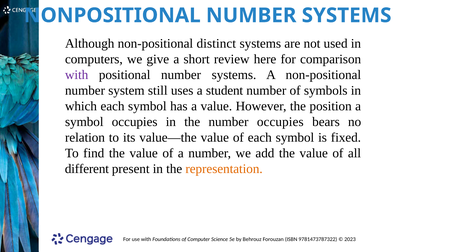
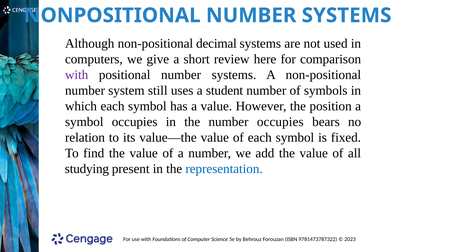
distinct: distinct -> decimal
different: different -> studying
representation colour: orange -> blue
